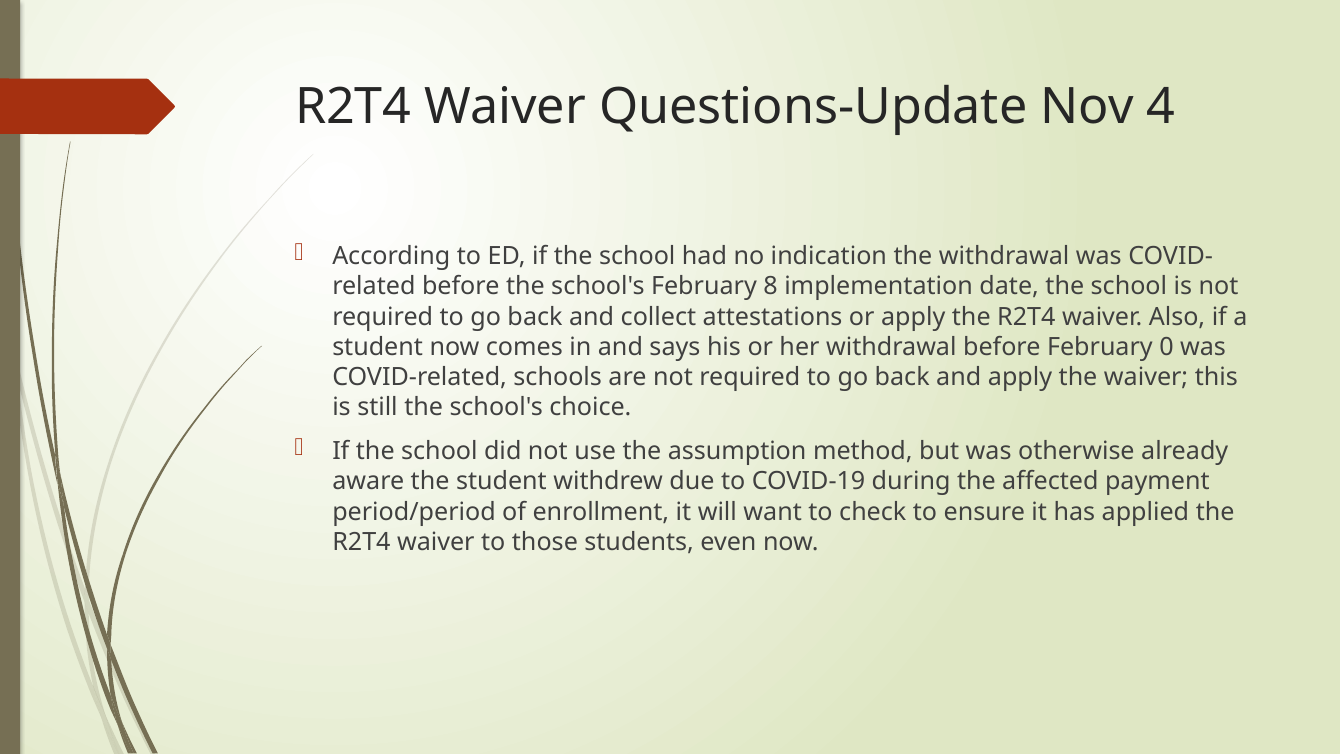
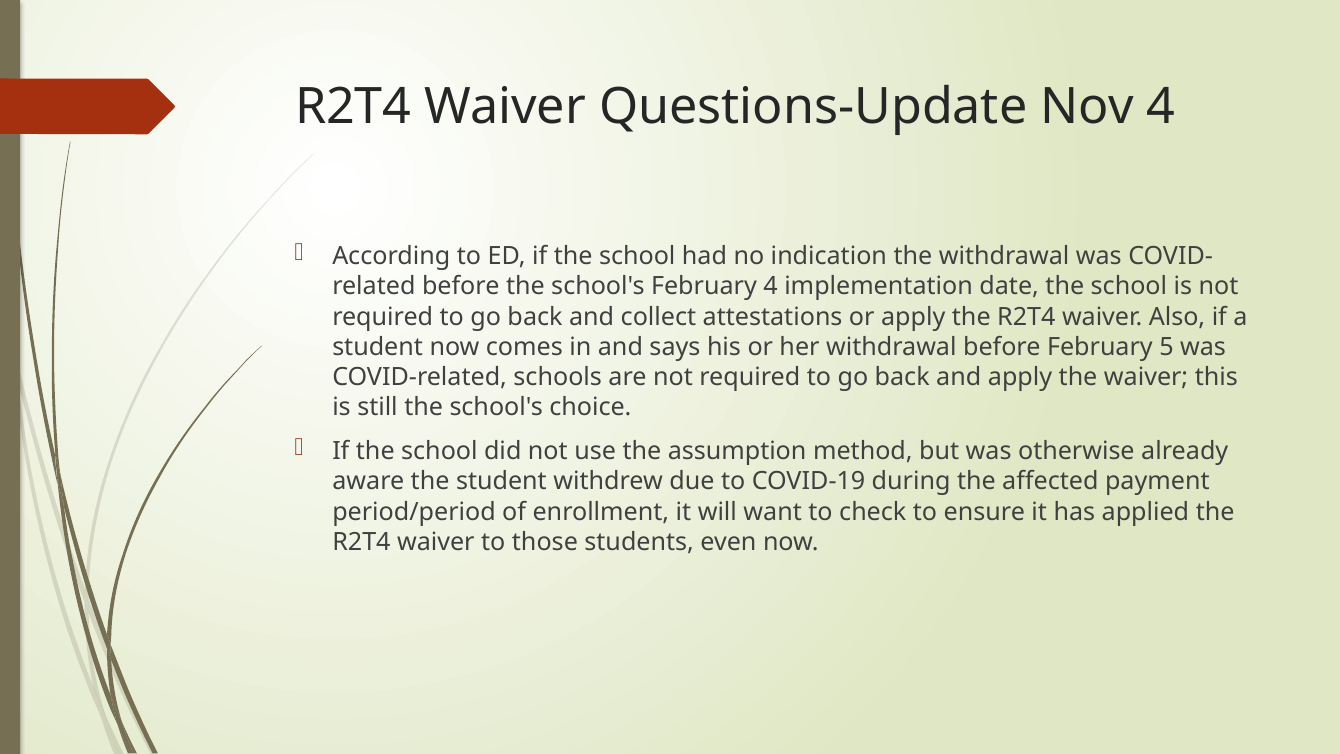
February 8: 8 -> 4
0: 0 -> 5
